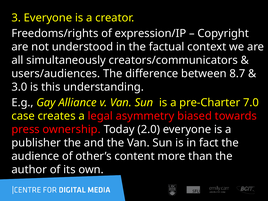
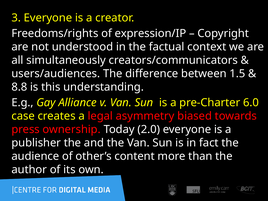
8.7: 8.7 -> 1.5
3.0: 3.0 -> 8.8
7.0: 7.0 -> 6.0
